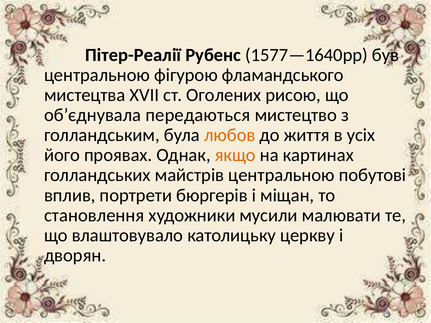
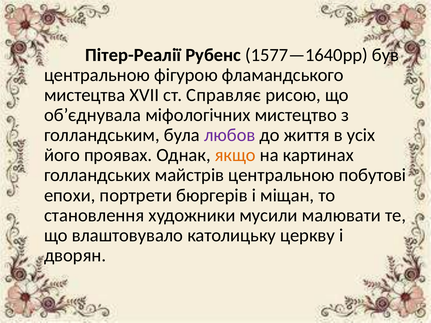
Оголених: Оголених -> Справляє
передаються: передаються -> міфологічних
любов colour: orange -> purple
вплив: вплив -> епохи
